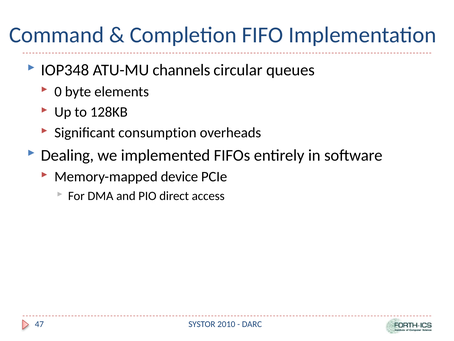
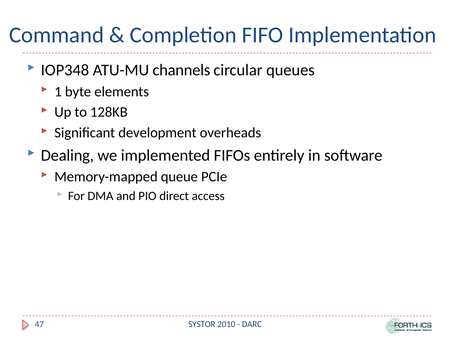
0: 0 -> 1
consumption: consumption -> development
device: device -> queue
